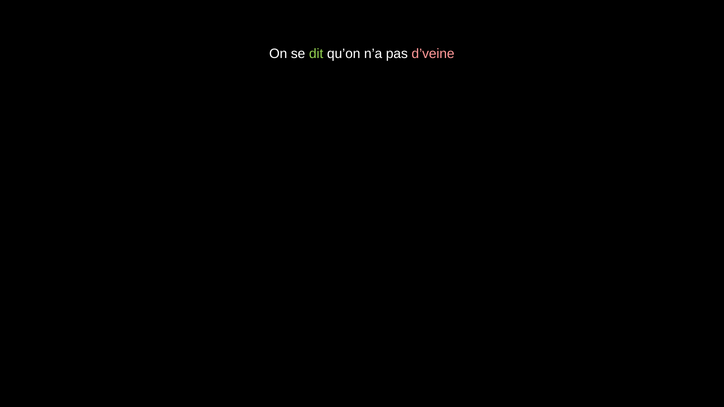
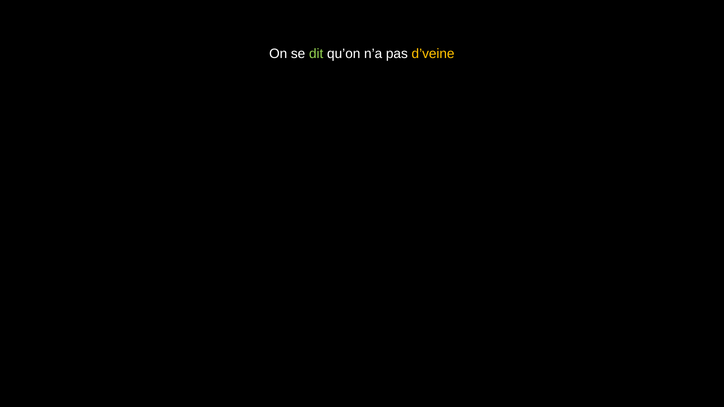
d’veine colour: pink -> yellow
